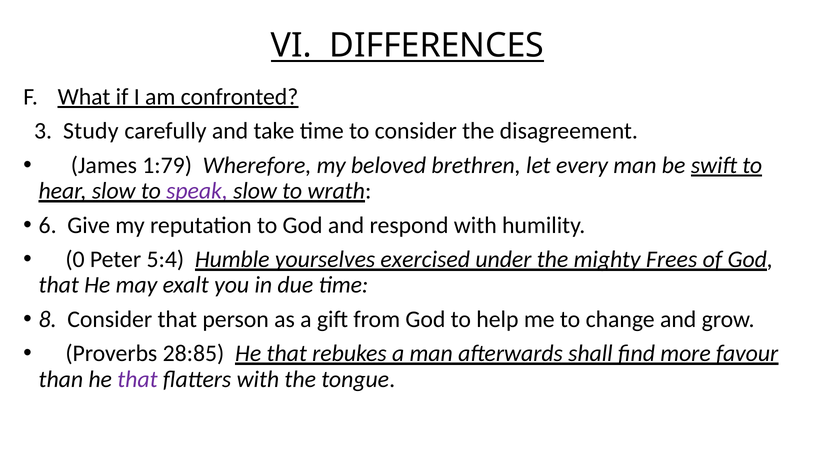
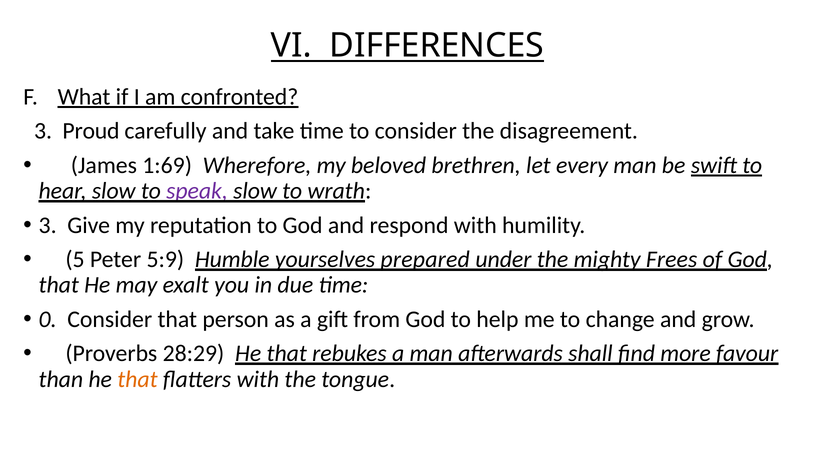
Study: Study -> Proud
1:79: 1:79 -> 1:69
6 at (48, 225): 6 -> 3
0: 0 -> 5
5:4: 5:4 -> 5:9
exercised: exercised -> prepared
8: 8 -> 0
28:85: 28:85 -> 28:29
that at (137, 379) colour: purple -> orange
